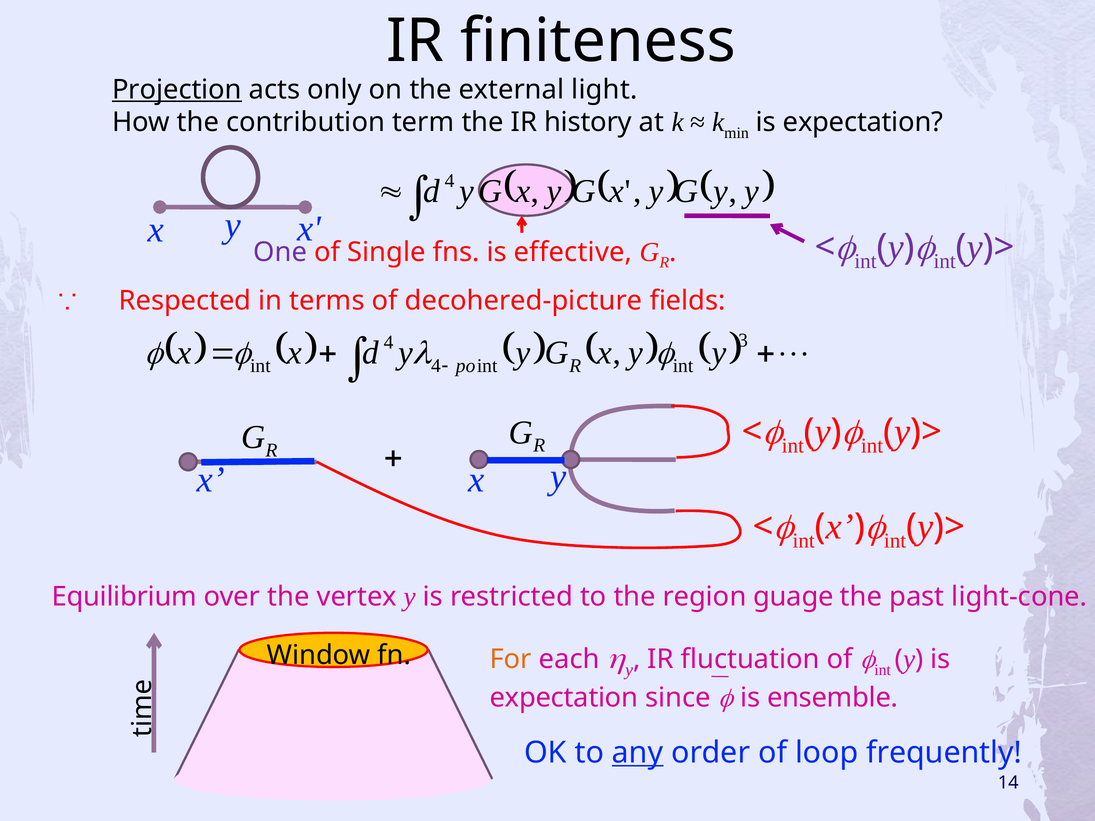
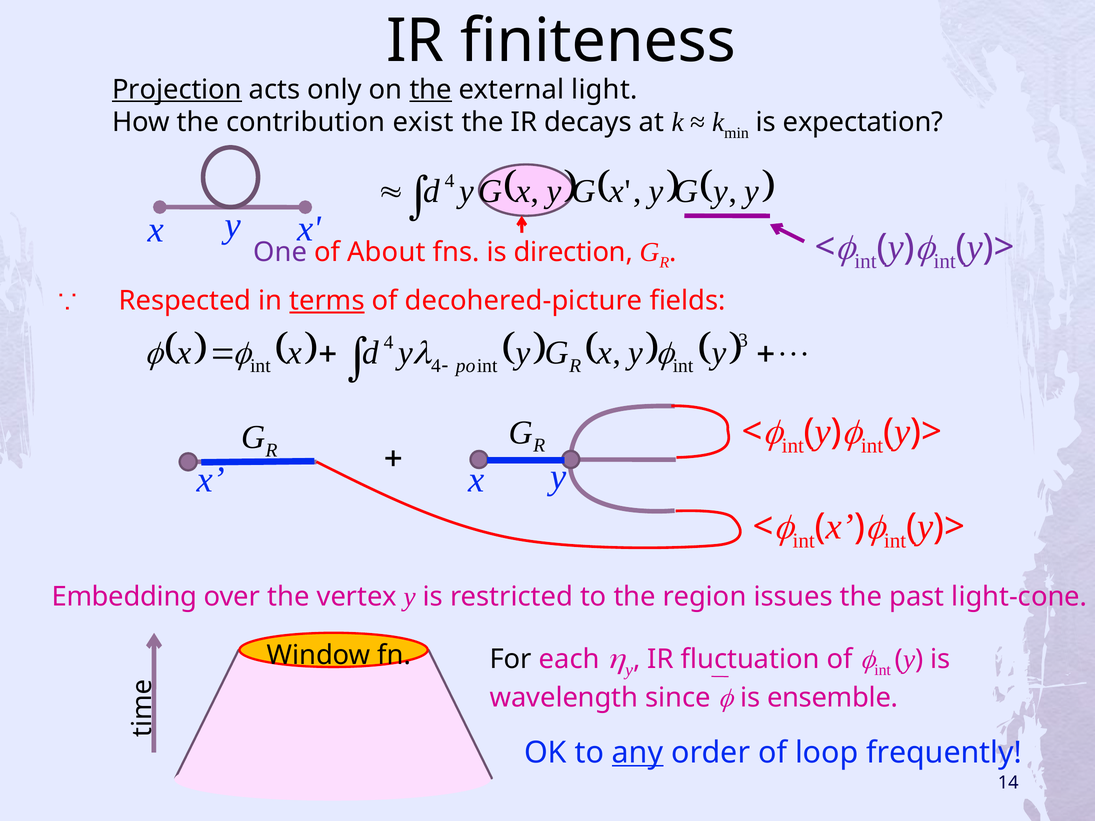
the at (431, 90) underline: none -> present
term: term -> exist
history: history -> decays
Single: Single -> About
effective: effective -> direction
terms underline: none -> present
Equilibrium: Equilibrium -> Embedding
guage: guage -> issues
For colour: orange -> black
expectation at (564, 698): expectation -> wavelength
